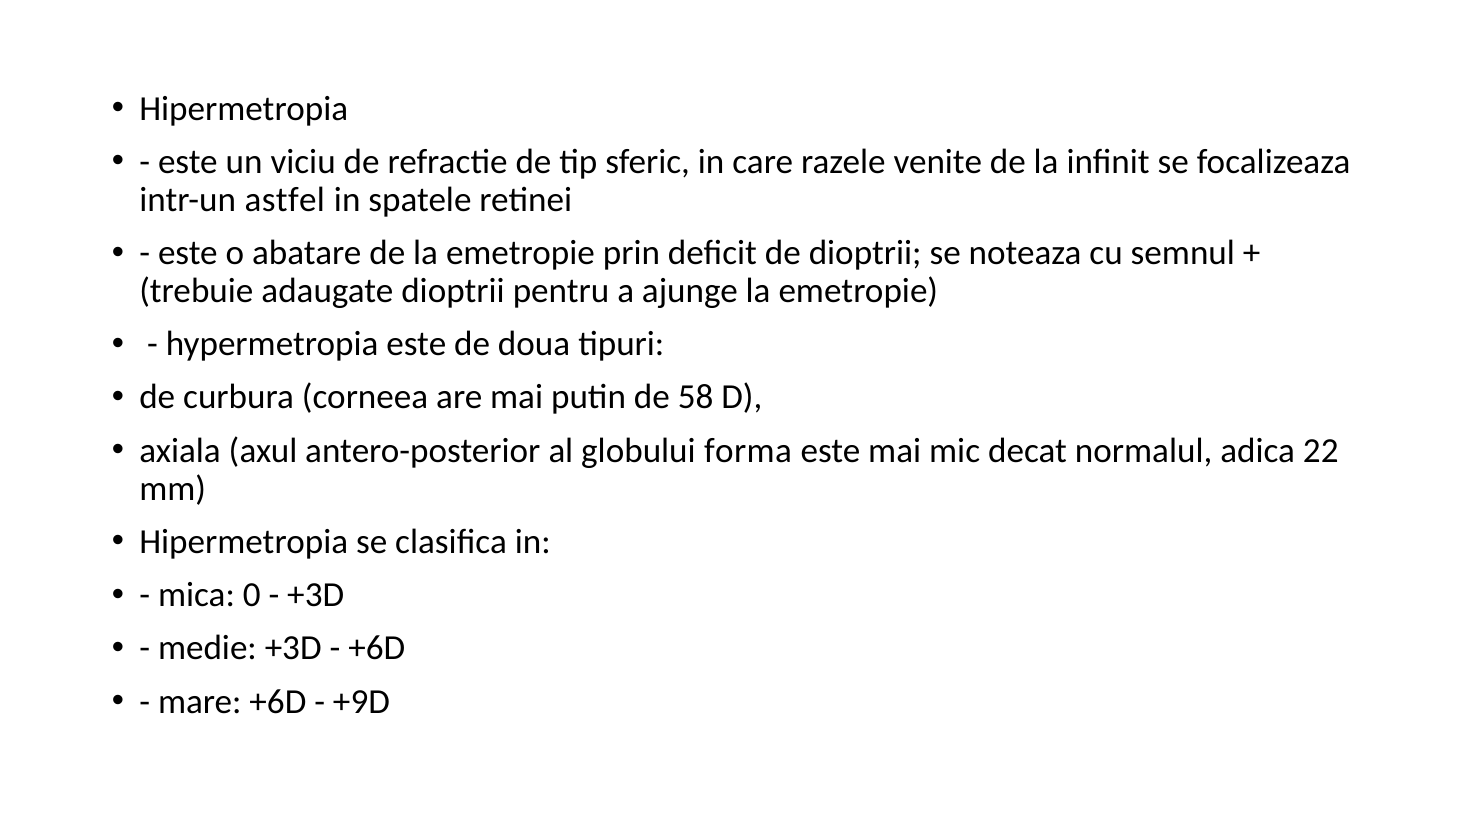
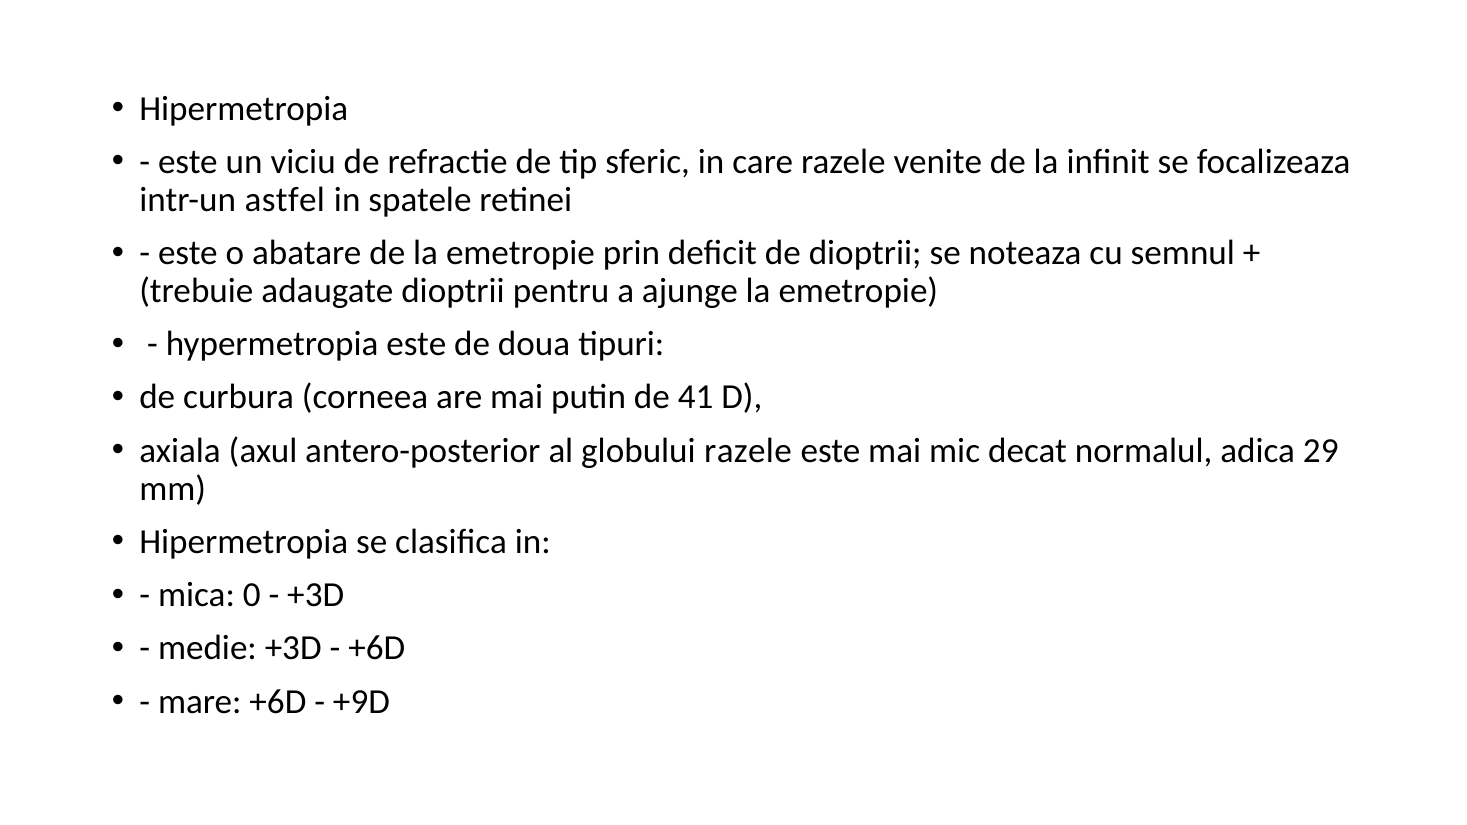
58: 58 -> 41
globului forma: forma -> razele
22: 22 -> 29
